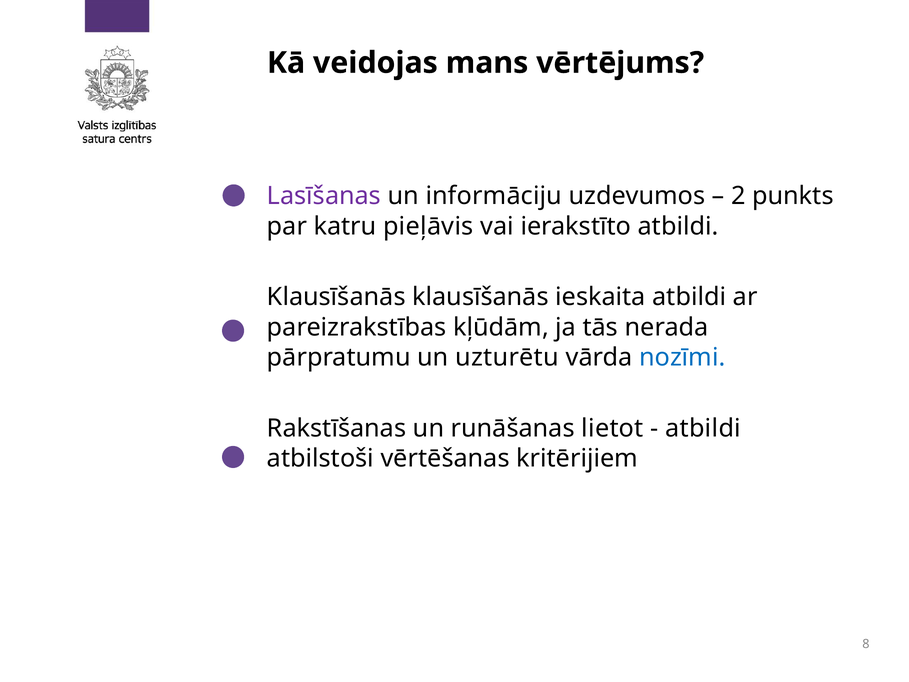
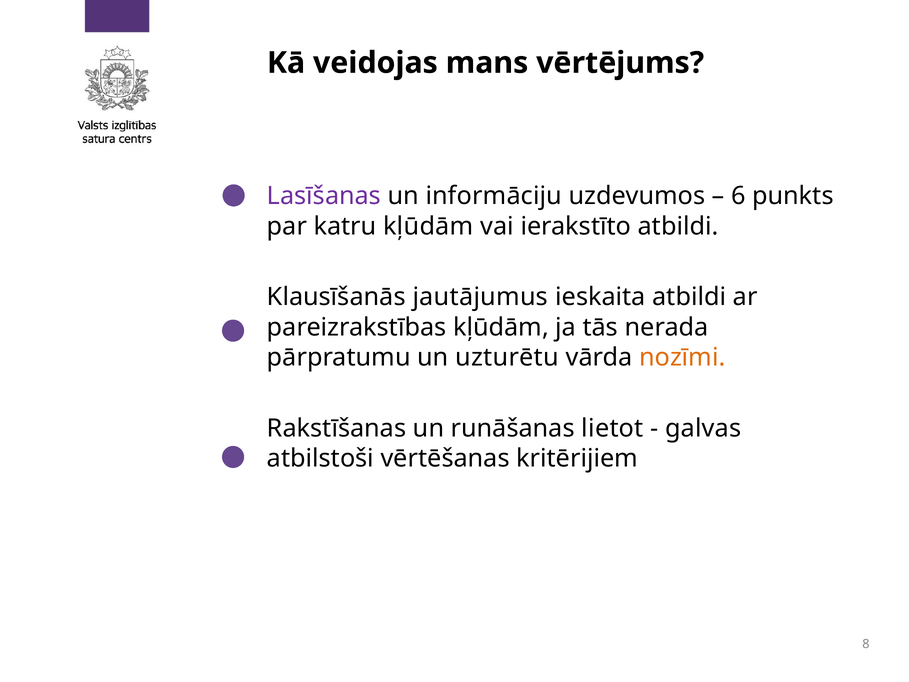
2: 2 -> 6
katru pieļāvis: pieļāvis -> kļūdām
Klausīšanās klausīšanās: klausīšanās -> jautājumus
nozīmi colour: blue -> orange
atbildi at (703, 428): atbildi -> galvas
